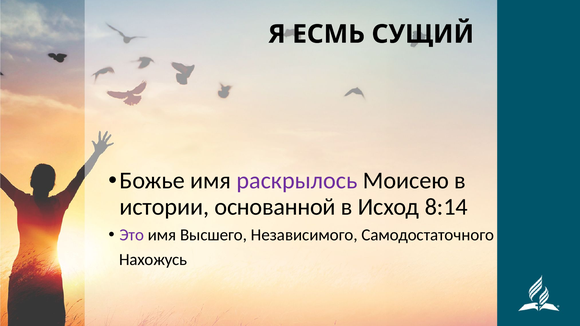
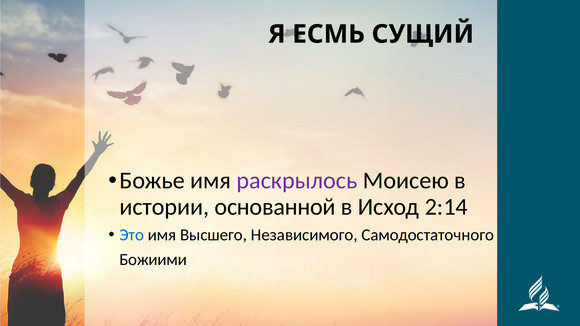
8:14: 8:14 -> 2:14
Это colour: purple -> blue
Нахожусь: Нахожусь -> Божиими
